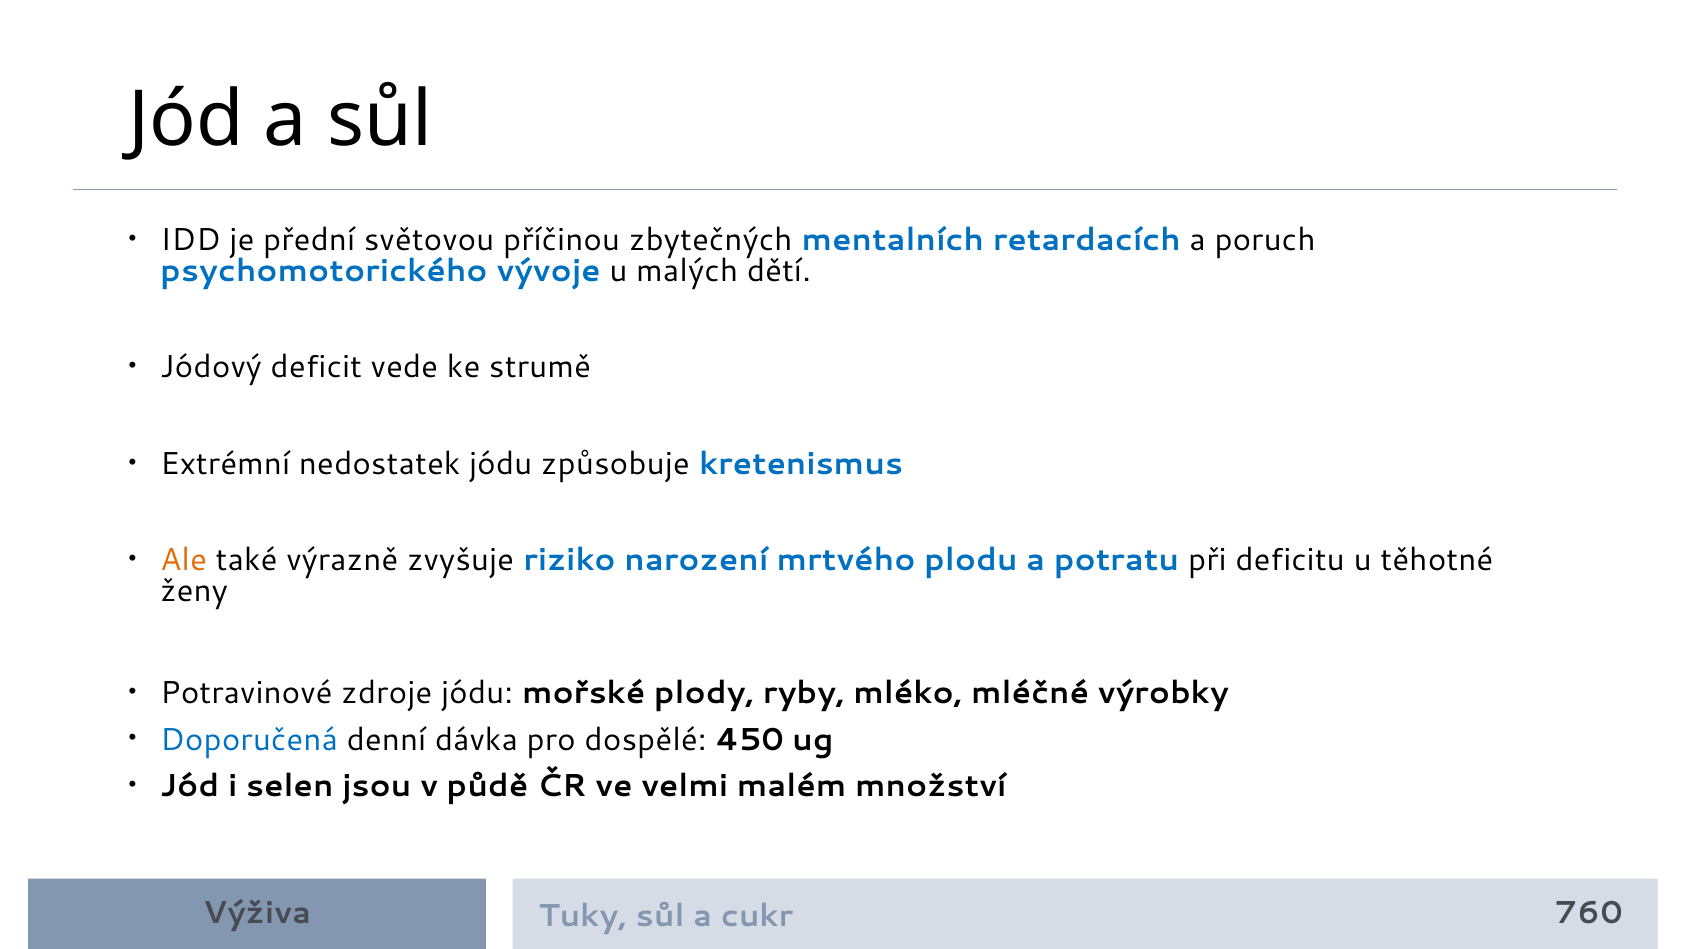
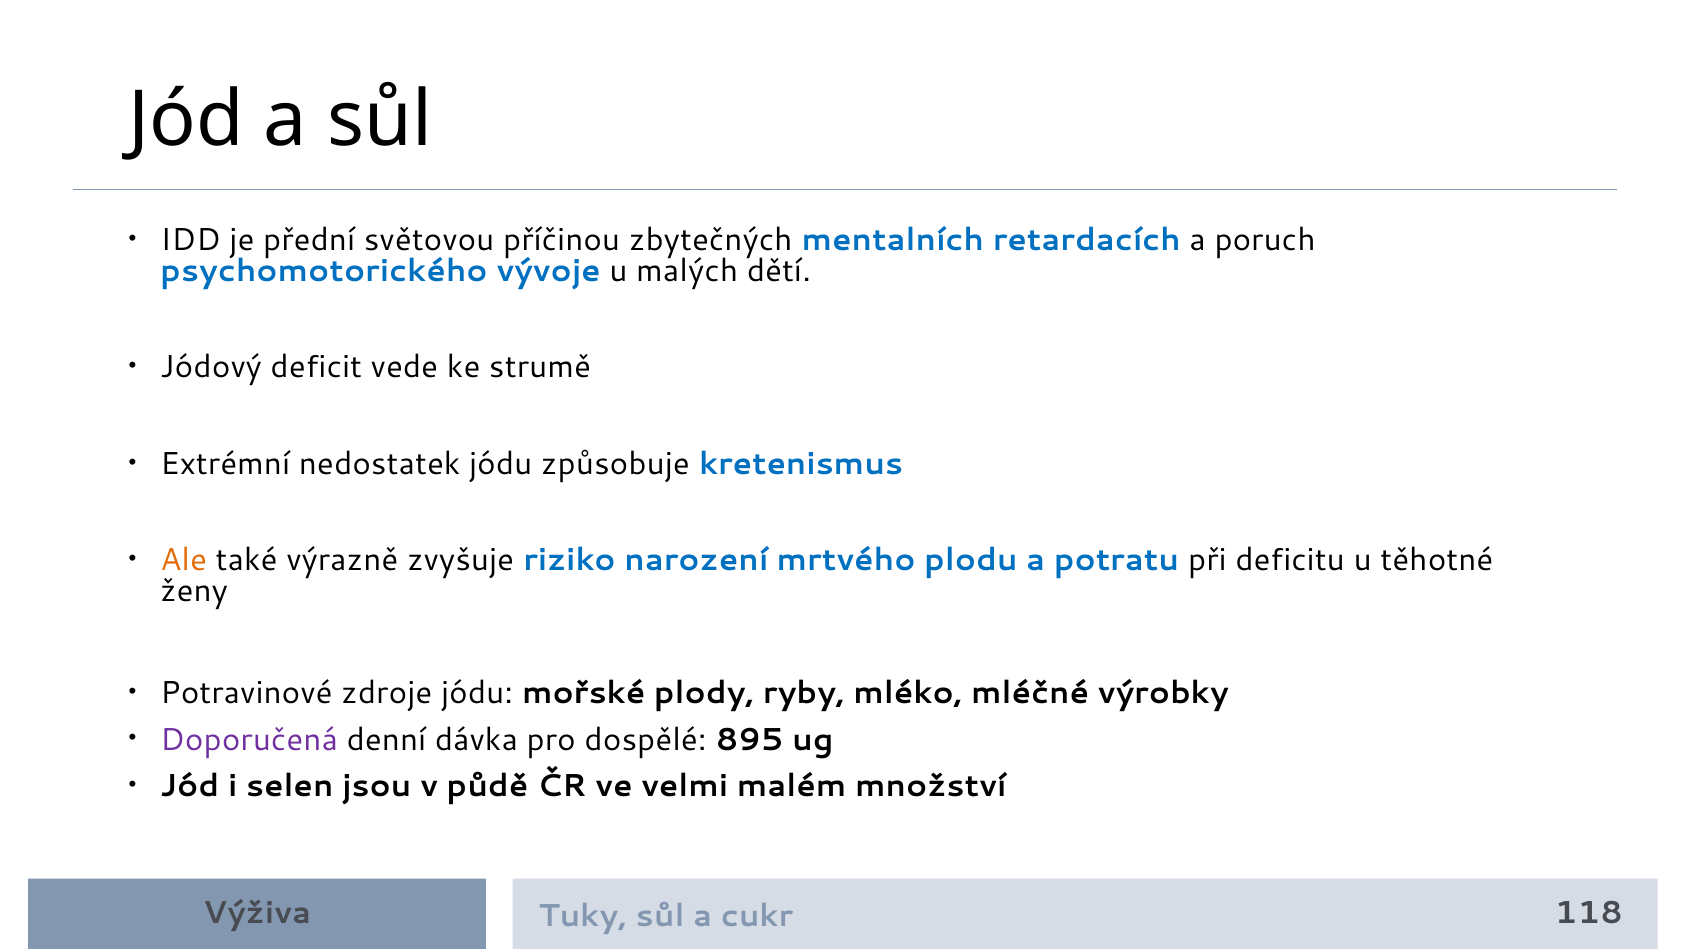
Doporučená colour: blue -> purple
450: 450 -> 895
760: 760 -> 118
